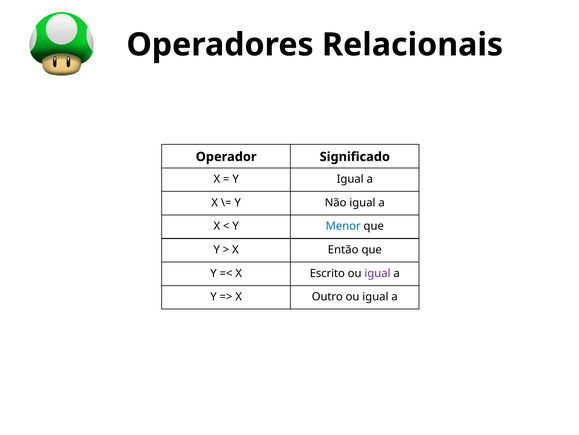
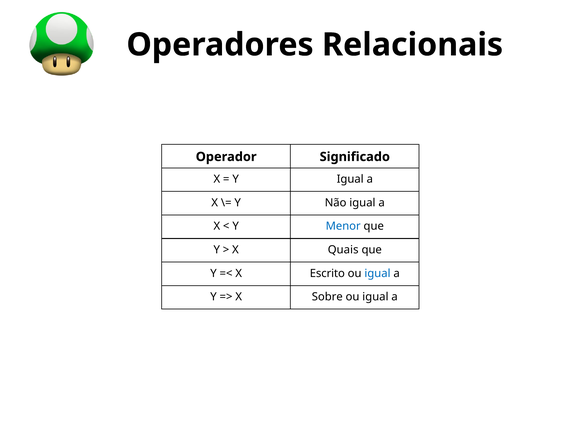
Então: Então -> Quais
igual at (377, 273) colour: purple -> blue
Outro: Outro -> Sobre
